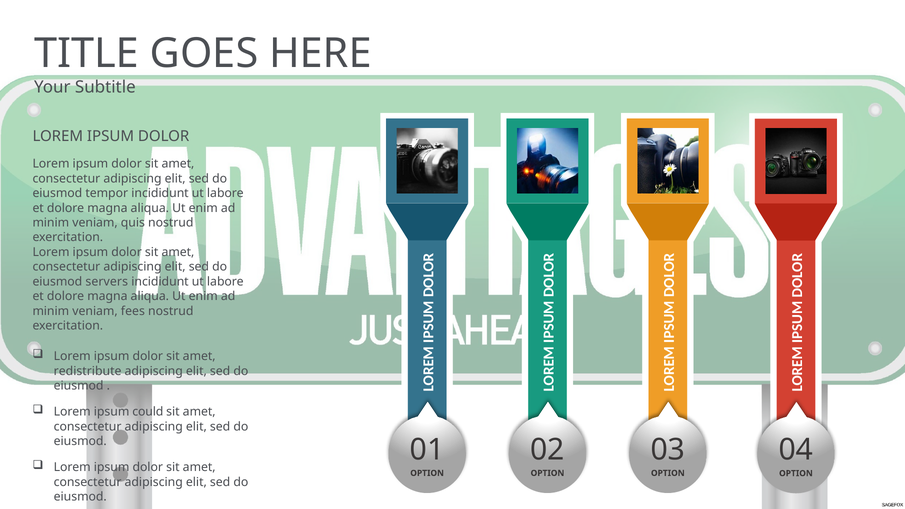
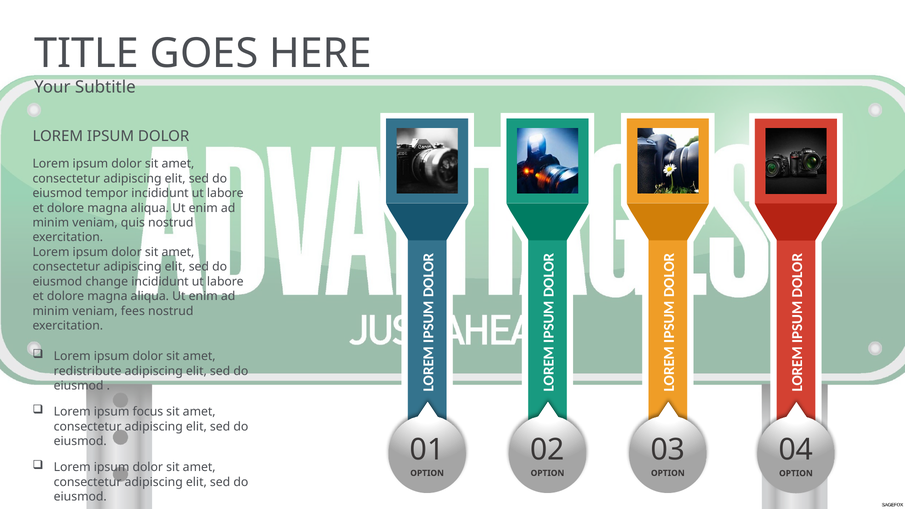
servers: servers -> change
could: could -> focus
